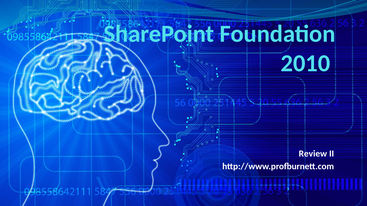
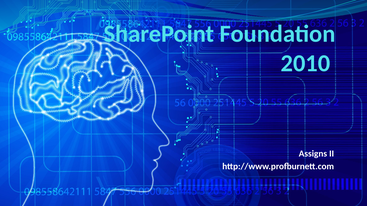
Review: Review -> Assigns
